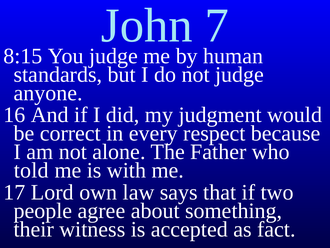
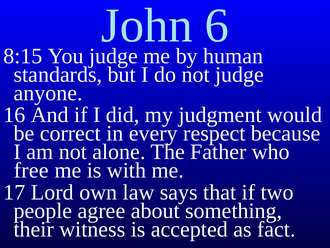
7: 7 -> 6
told: told -> free
